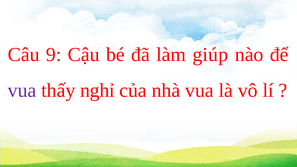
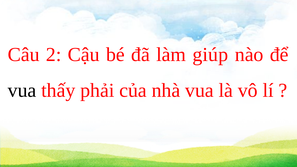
9: 9 -> 2
vua at (22, 90) colour: purple -> black
nghỉ: nghỉ -> phải
